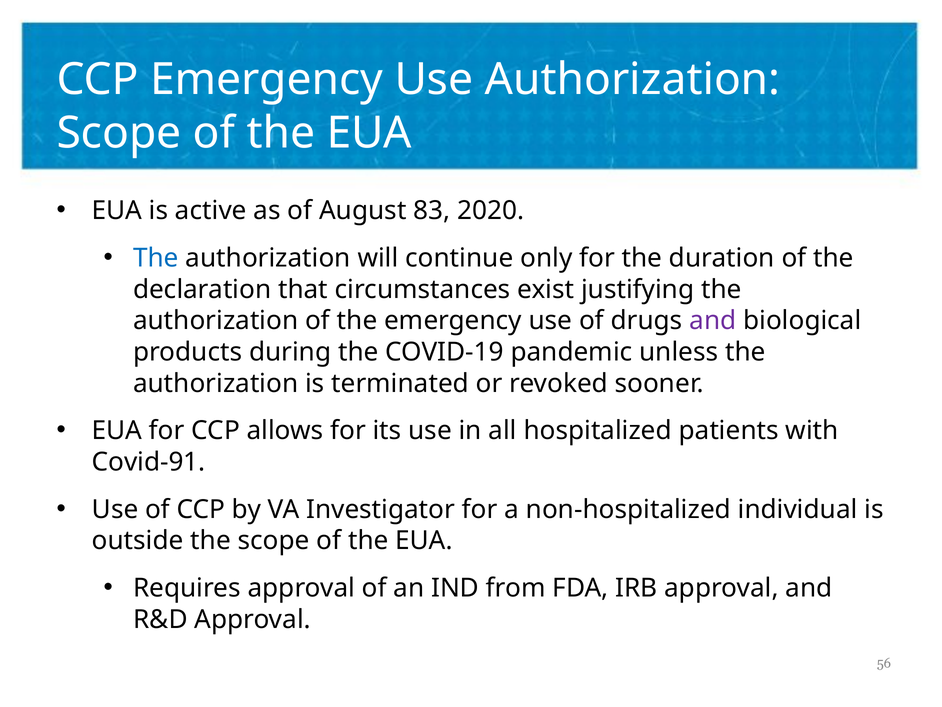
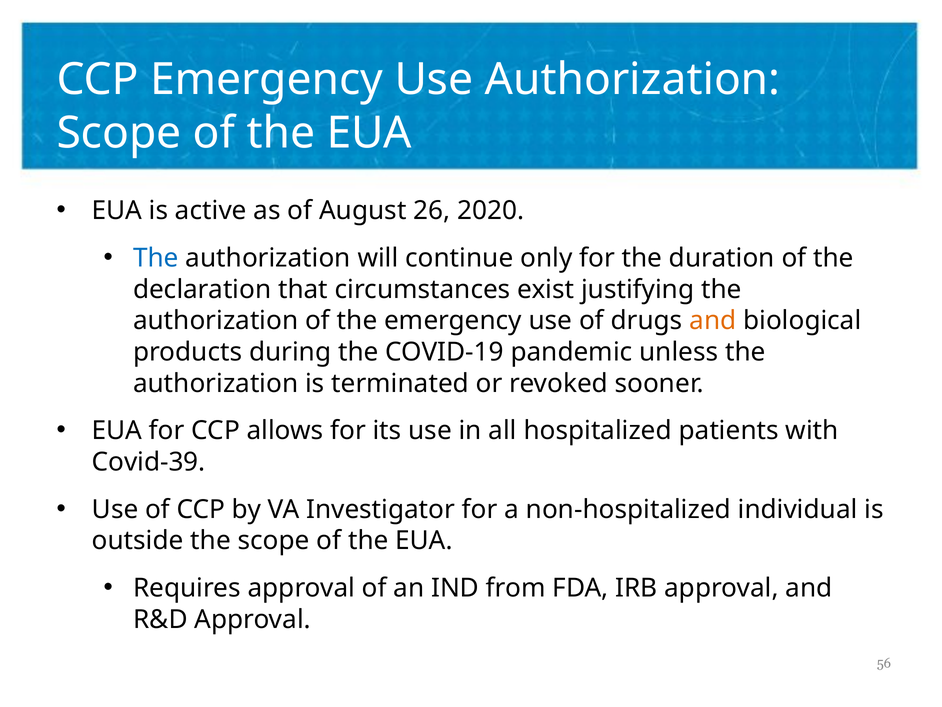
83: 83 -> 26
and at (713, 321) colour: purple -> orange
Covid-91: Covid-91 -> Covid-39
